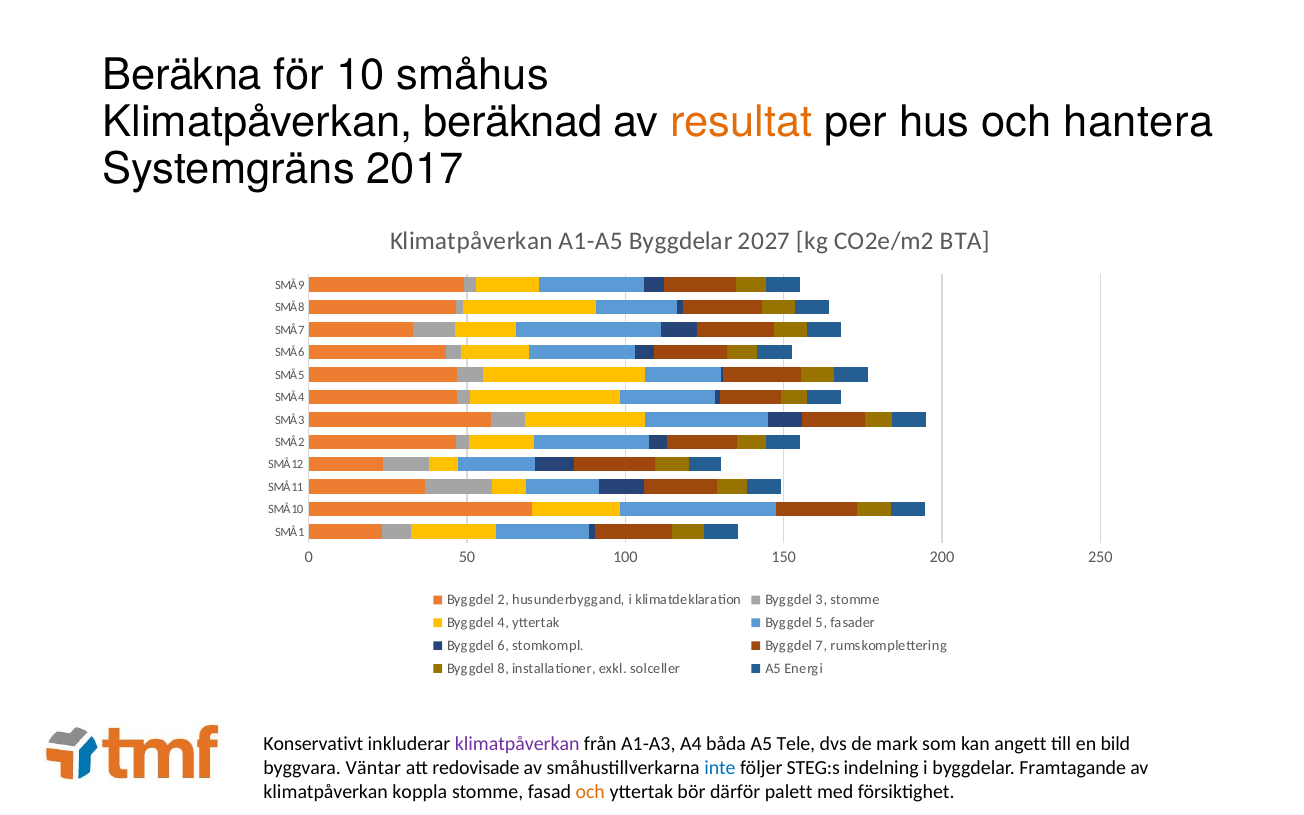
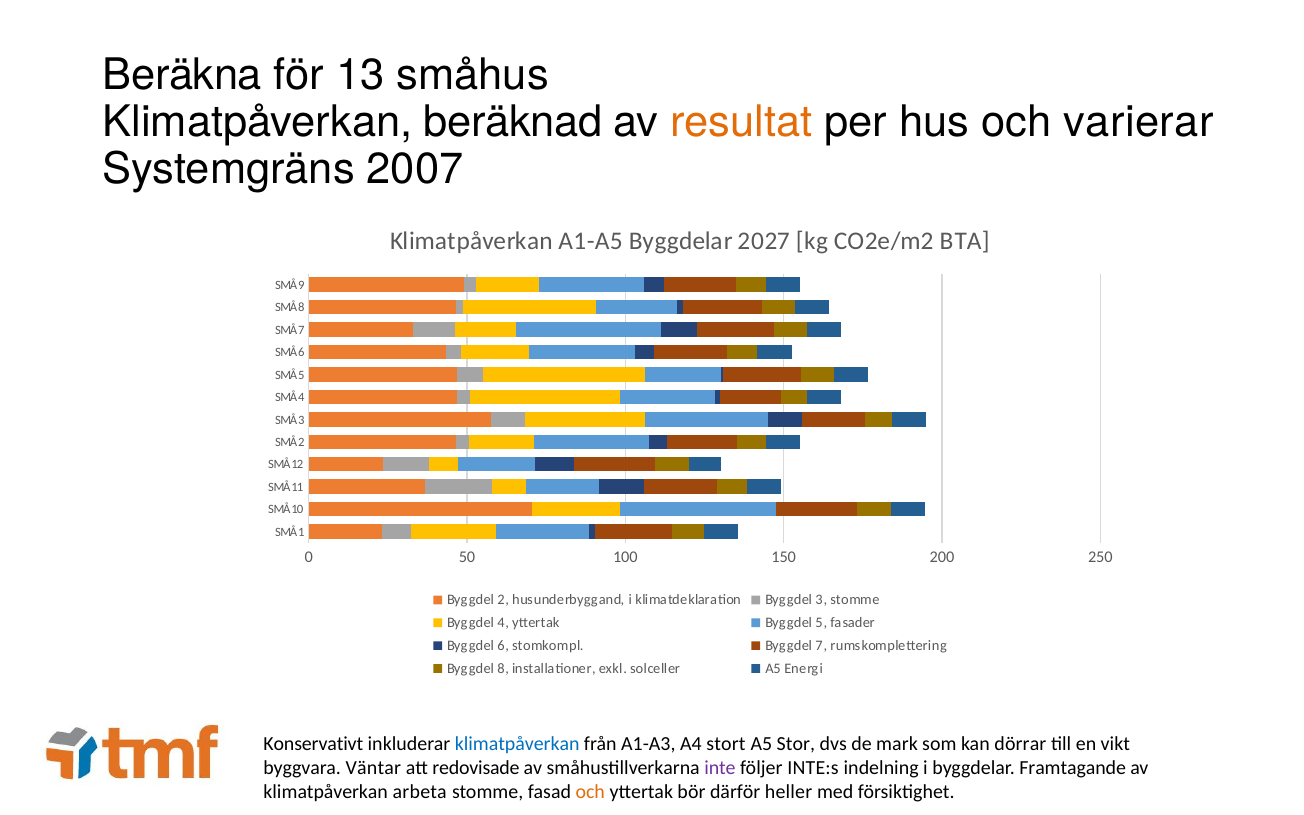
10: 10 -> 13
hantera: hantera -> varierar
2017: 2017 -> 2007
klimatpåverkan at (517, 744) colour: purple -> blue
båda: båda -> stort
Tele: Tele -> Stor
angett: angett -> dörrar
bild: bild -> vikt
inte colour: blue -> purple
STEG:s: STEG:s -> INTE:s
koppla: koppla -> arbeta
palett: palett -> heller
